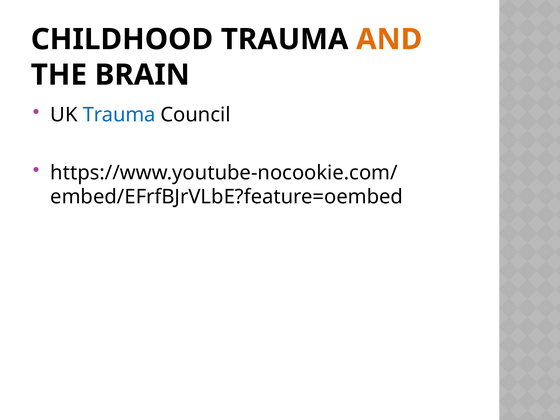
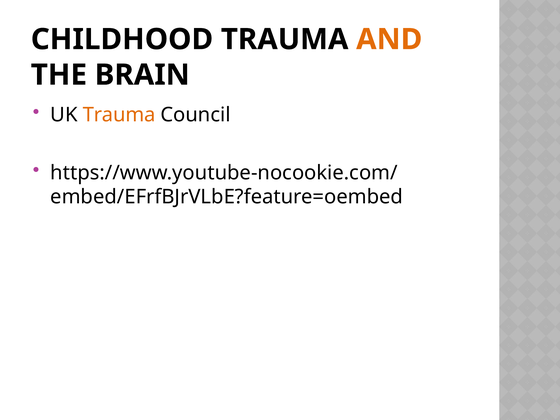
Trauma at (119, 115) colour: blue -> orange
